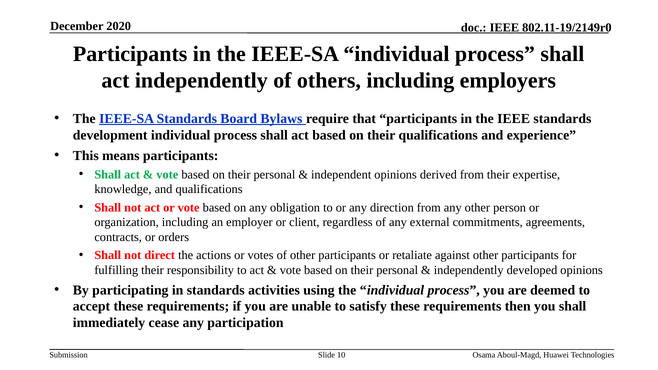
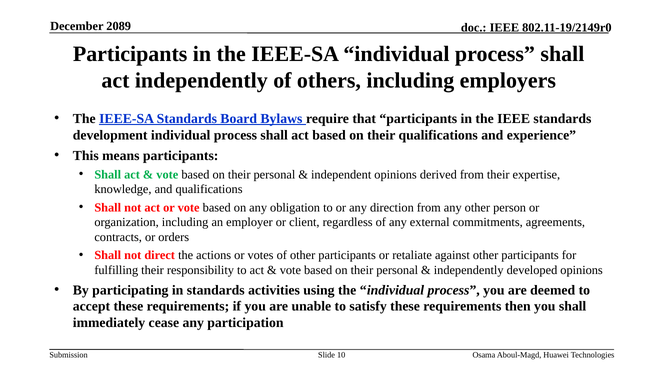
2020: 2020 -> 2089
